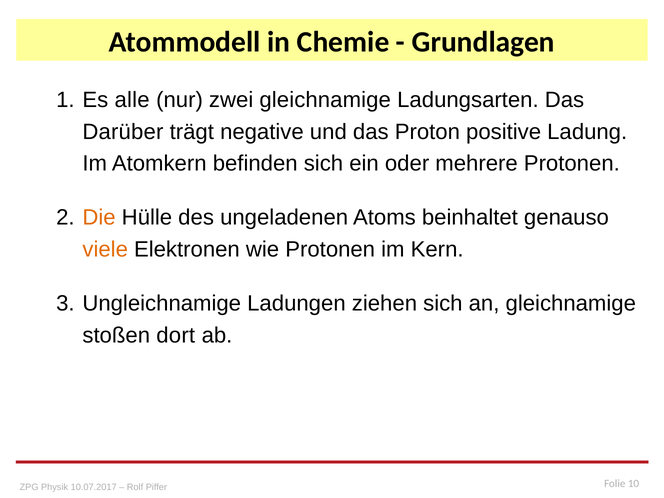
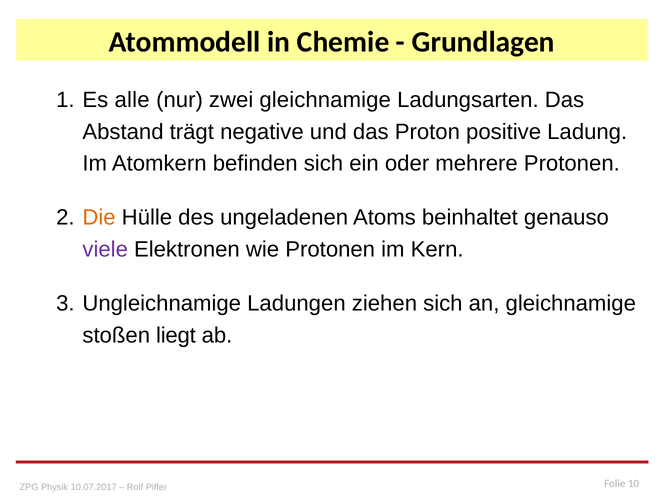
Darüber: Darüber -> Abstand
viele colour: orange -> purple
dort: dort -> liegt
